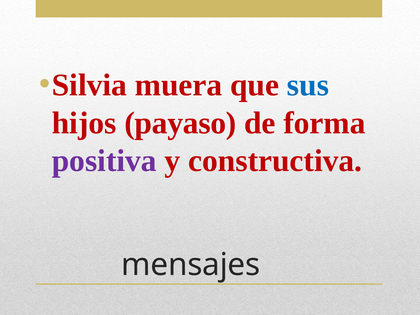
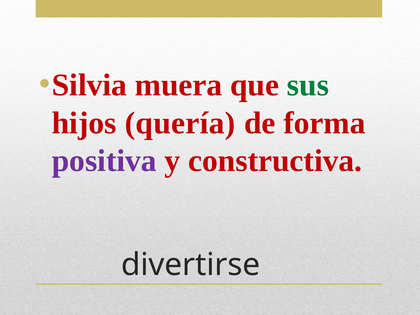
sus colour: blue -> green
payaso: payaso -> quería
mensajes: mensajes -> divertirse
